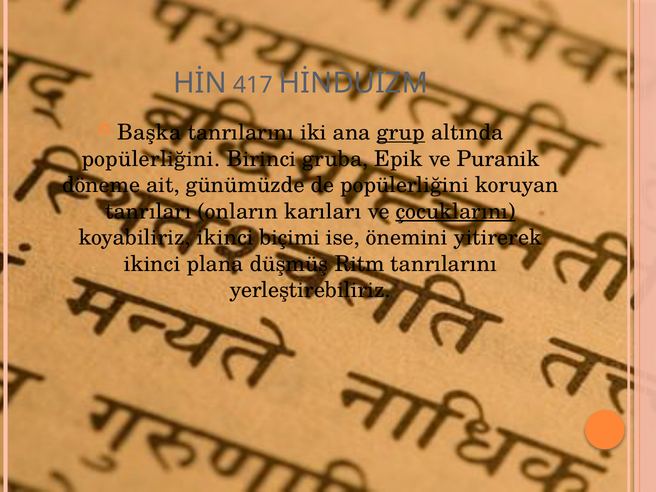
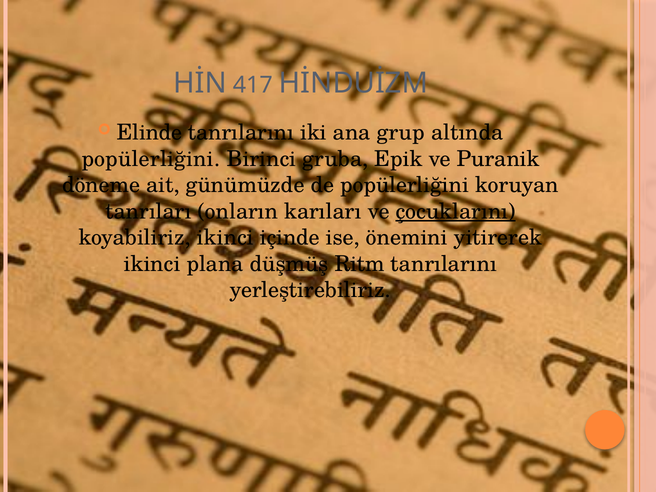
Başka: Başka -> Elinde
grup underline: present -> none
biçimi: biçimi -> içinde
